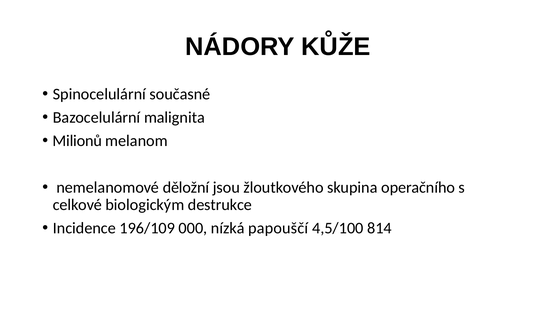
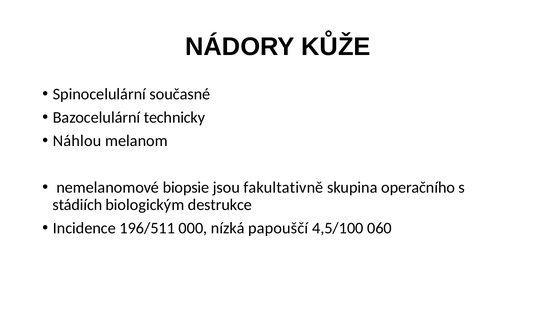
malignita: malignita -> technicky
Milionů: Milionů -> Náhlou
děložní: děložní -> biopsie
žloutkového: žloutkového -> fakultativně
celkové: celkové -> stádiích
196/109: 196/109 -> 196/511
814: 814 -> 060
